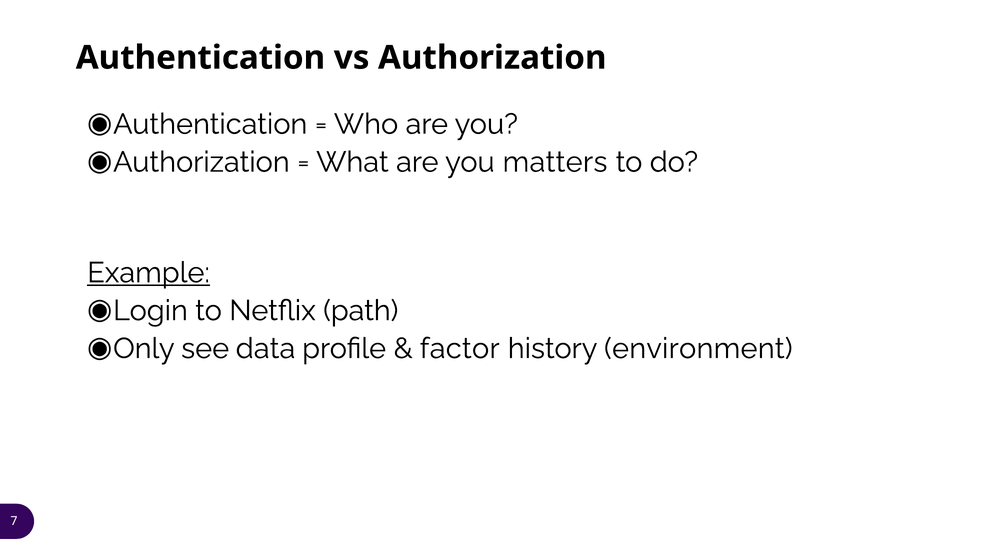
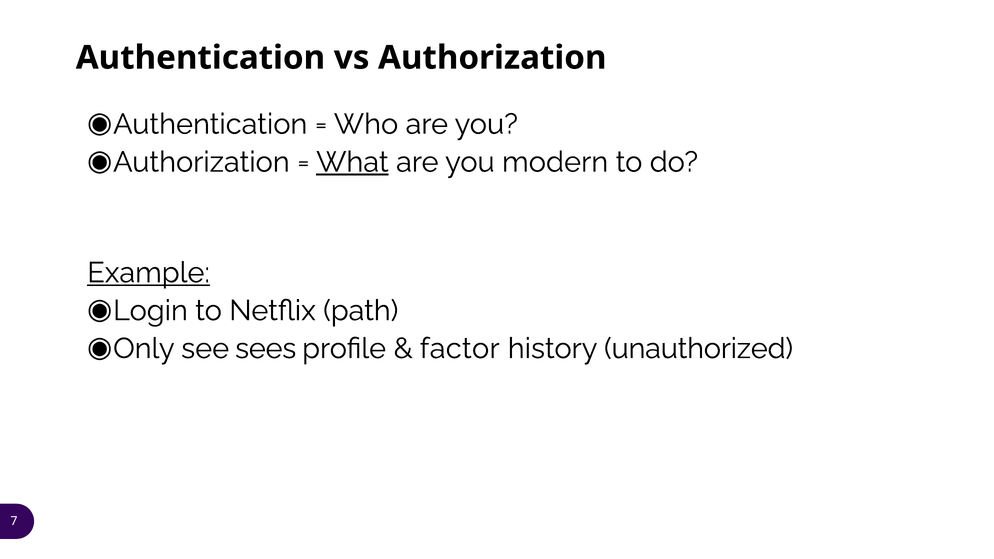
What underline: none -> present
matters: matters -> modern
data: data -> sees
environment: environment -> unauthorized
